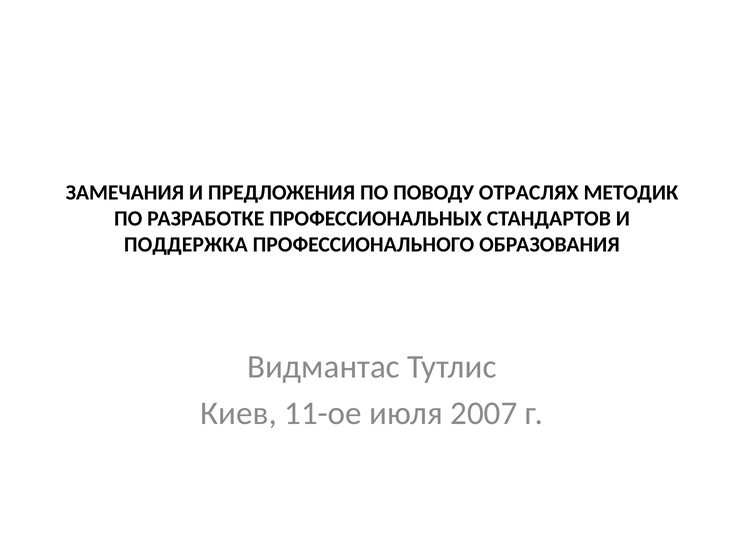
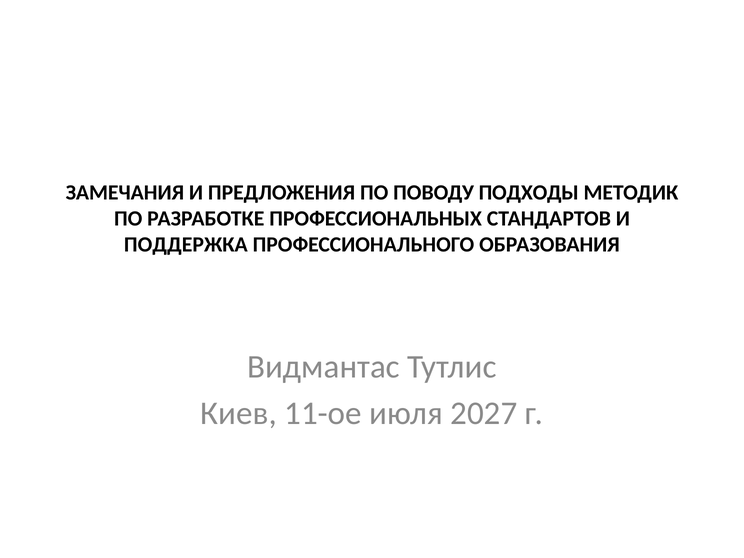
ОТРАСЛЯХ: ОТРАСЛЯХ -> ПОДХОДЫ
2007: 2007 -> 2027
